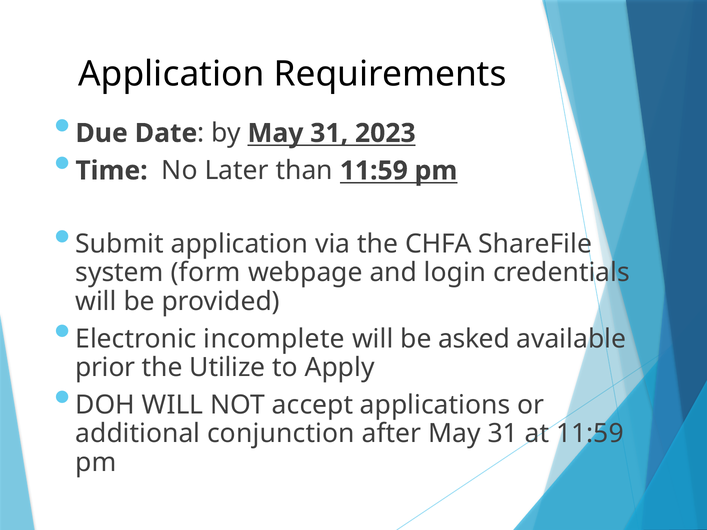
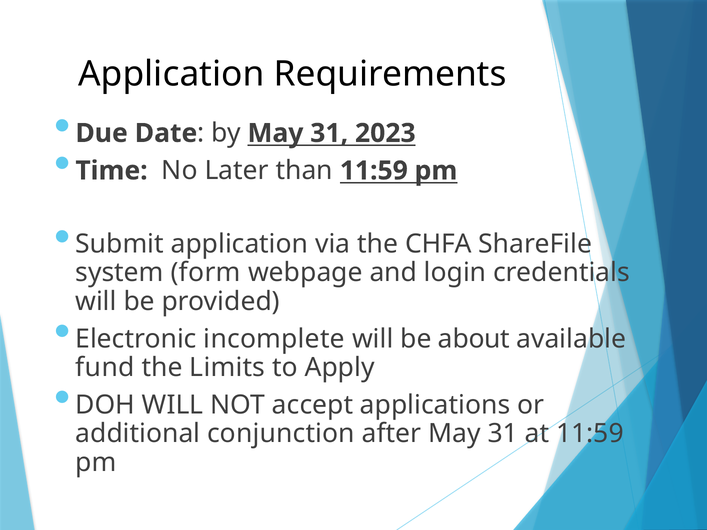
asked: asked -> about
prior: prior -> fund
Utilize: Utilize -> Limits
